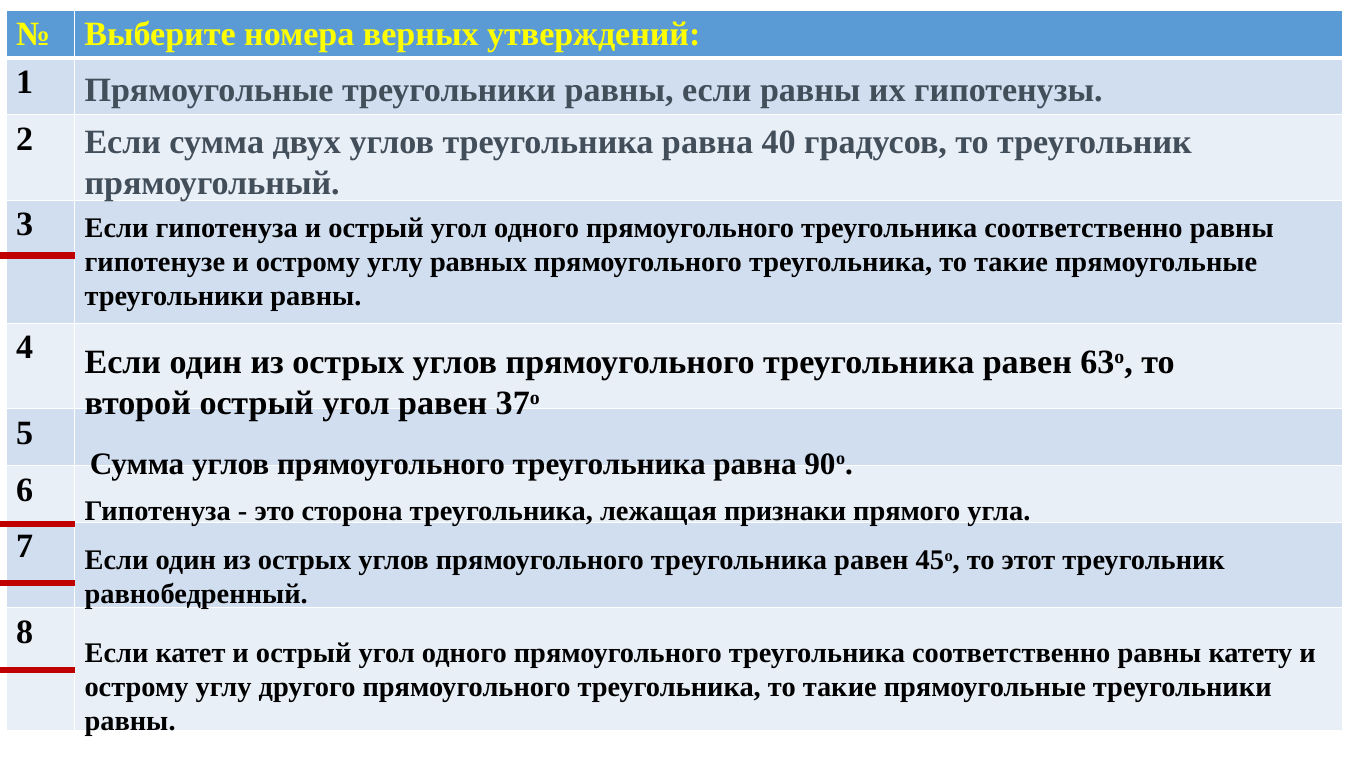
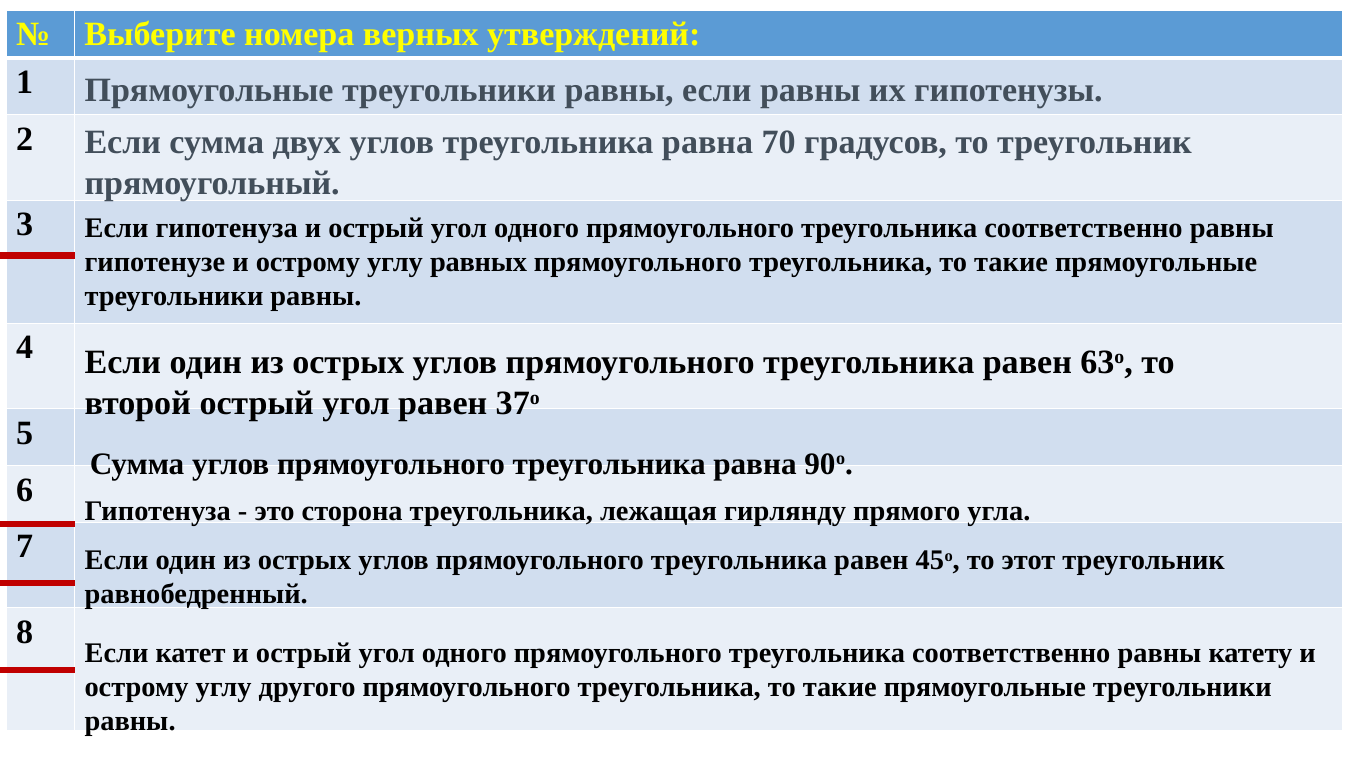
40: 40 -> 70
признаки: признаки -> гирлянду
